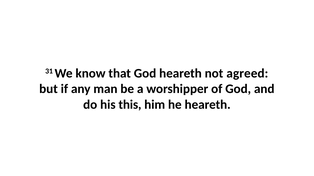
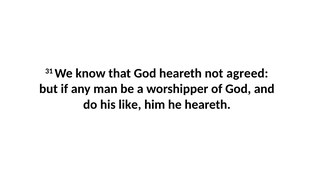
this: this -> like
